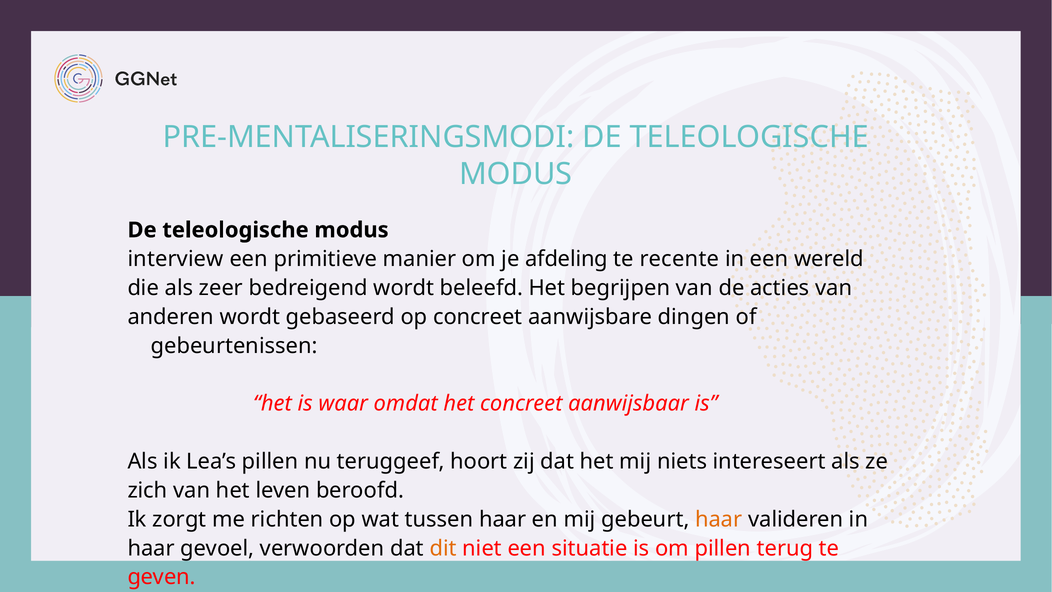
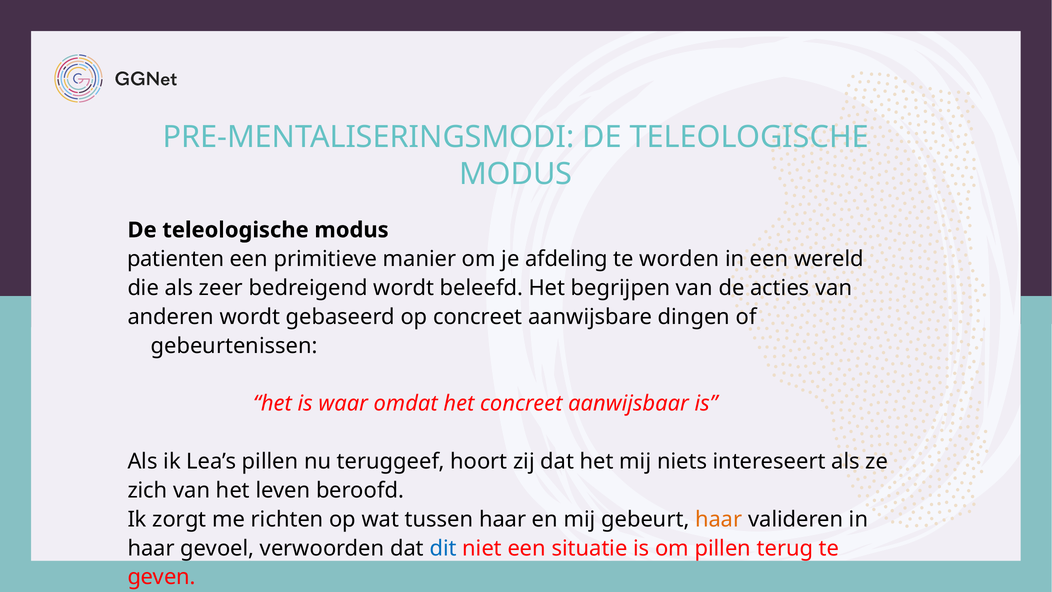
interview: interview -> patienten
recente: recente -> worden
dit colour: orange -> blue
